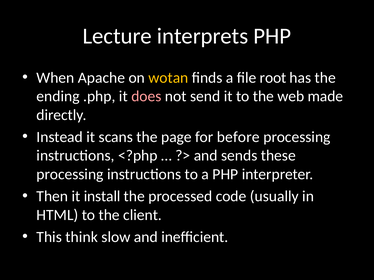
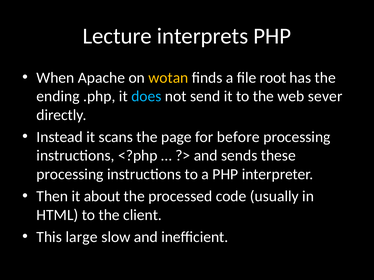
does colour: pink -> light blue
made: made -> sever
install: install -> about
think: think -> large
